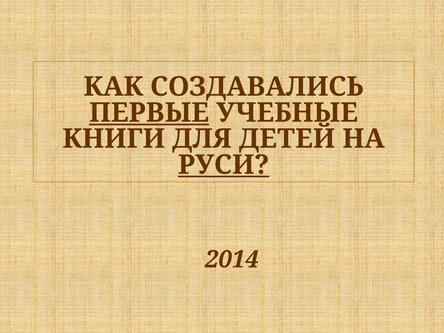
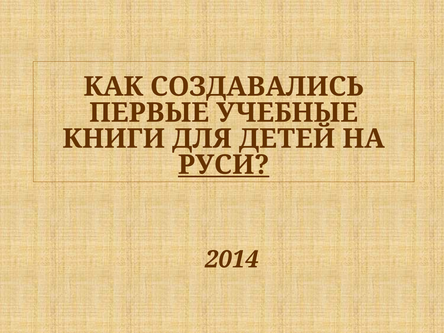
ПЕРВЫЕ underline: present -> none
